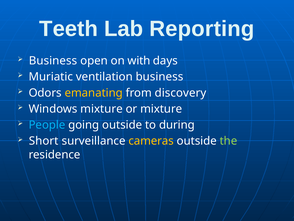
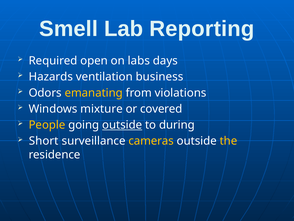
Teeth: Teeth -> Smell
Business at (53, 61): Business -> Required
with: with -> labs
Muriatic: Muriatic -> Hazards
discovery: discovery -> violations
or mixture: mixture -> covered
People colour: light blue -> yellow
outside at (122, 125) underline: none -> present
the colour: light green -> yellow
